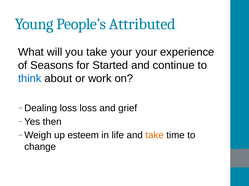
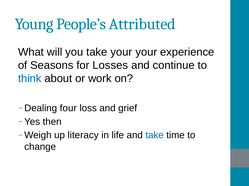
Started: Started -> Losses
Dealing loss: loss -> four
esteem: esteem -> literacy
take at (155, 136) colour: orange -> blue
